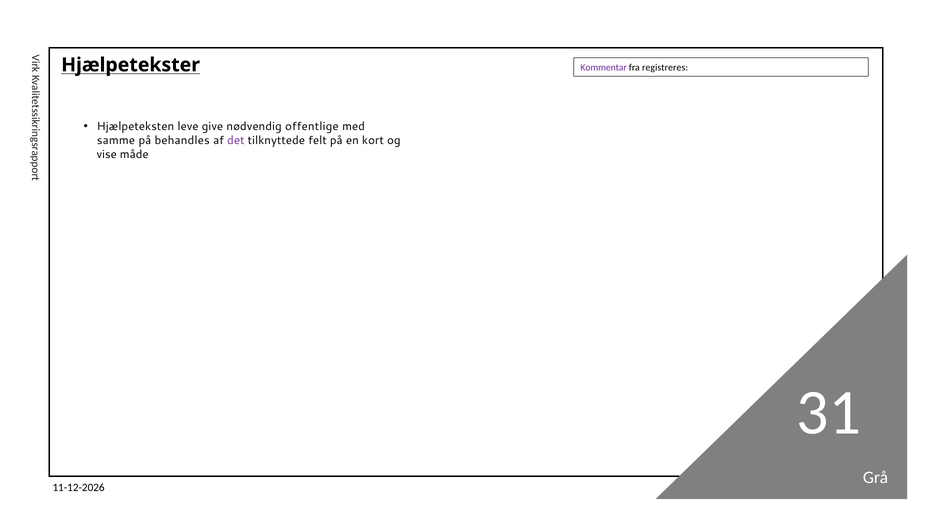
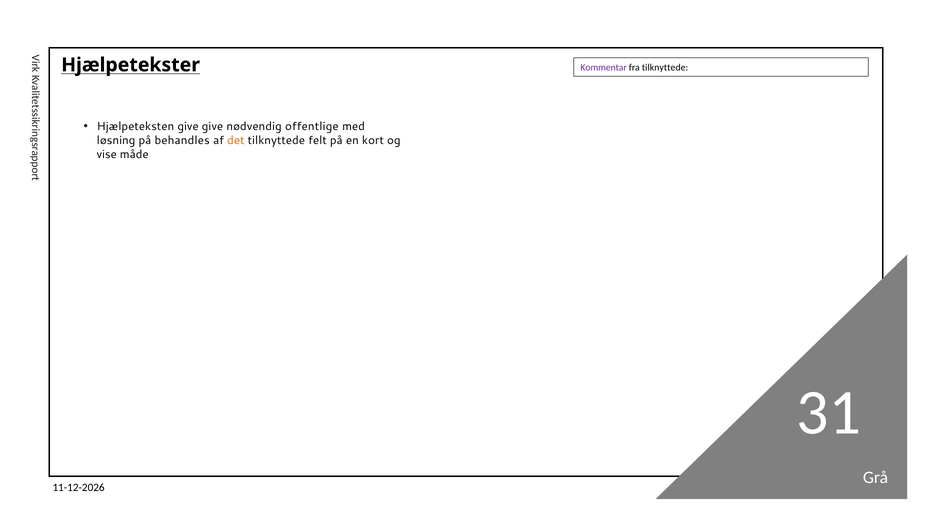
fra registreres: registreres -> tilknyttede
Hjælpeteksten leve: leve -> give
samme: samme -> løsning
det colour: purple -> orange
